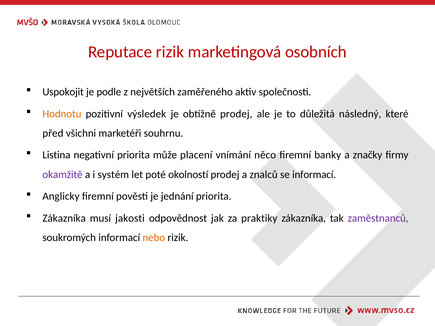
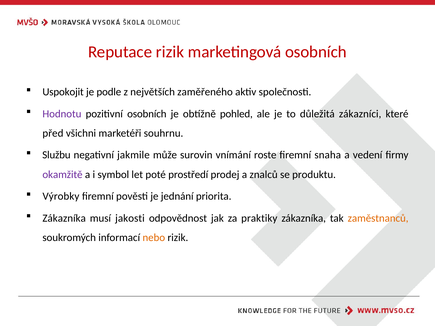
Hodnotu colour: orange -> purple
pozitivní výsledek: výsledek -> osobních
obtížně prodej: prodej -> pohled
následný: následný -> zákazníci
Listina: Listina -> Službu
negativní priorita: priorita -> jakmile
placení: placení -> surovin
něco: něco -> roste
banky: banky -> snaha
značky: značky -> vedení
systém: systém -> symbol
okolností: okolností -> prostředí
se informací: informací -> produktu
Anglicky: Anglicky -> Výrobky
zaměstnanců colour: purple -> orange
